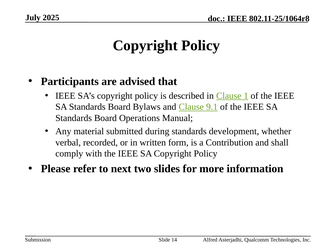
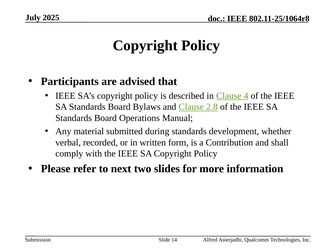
1: 1 -> 4
9.1: 9.1 -> 2.8
